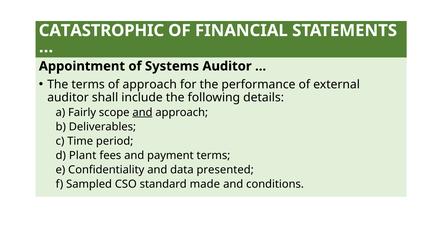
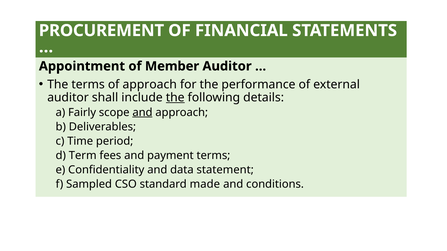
CATASTROPHIC: CATASTROPHIC -> PROCUREMENT
Systems: Systems -> Member
the at (175, 98) underline: none -> present
Plant: Plant -> Term
presented: presented -> statement
